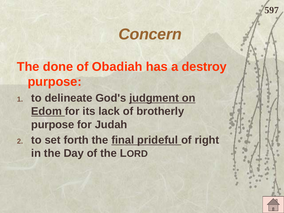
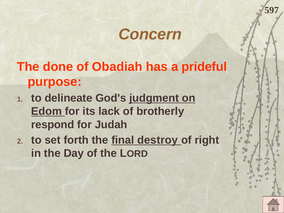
destroy: destroy -> prideful
purpose at (53, 125): purpose -> respond
prideful: prideful -> destroy
